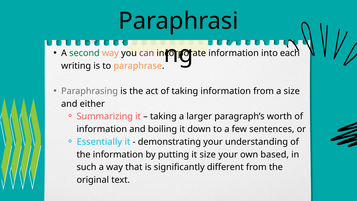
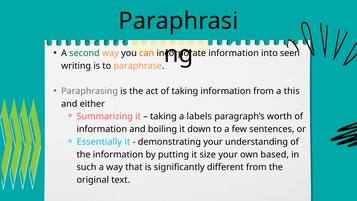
can colour: purple -> orange
each: each -> seen
a size: size -> this
larger: larger -> labels
